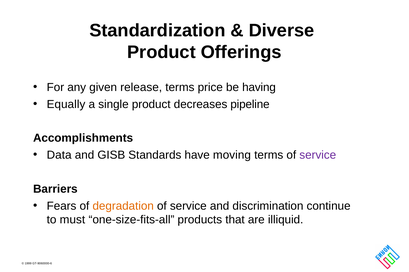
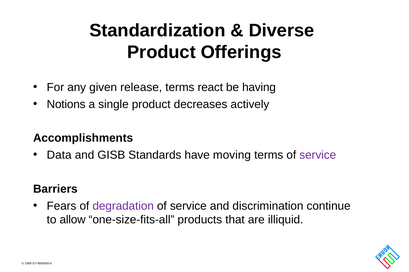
price: price -> react
Equally: Equally -> Notions
pipeline: pipeline -> actively
degradation colour: orange -> purple
must: must -> allow
